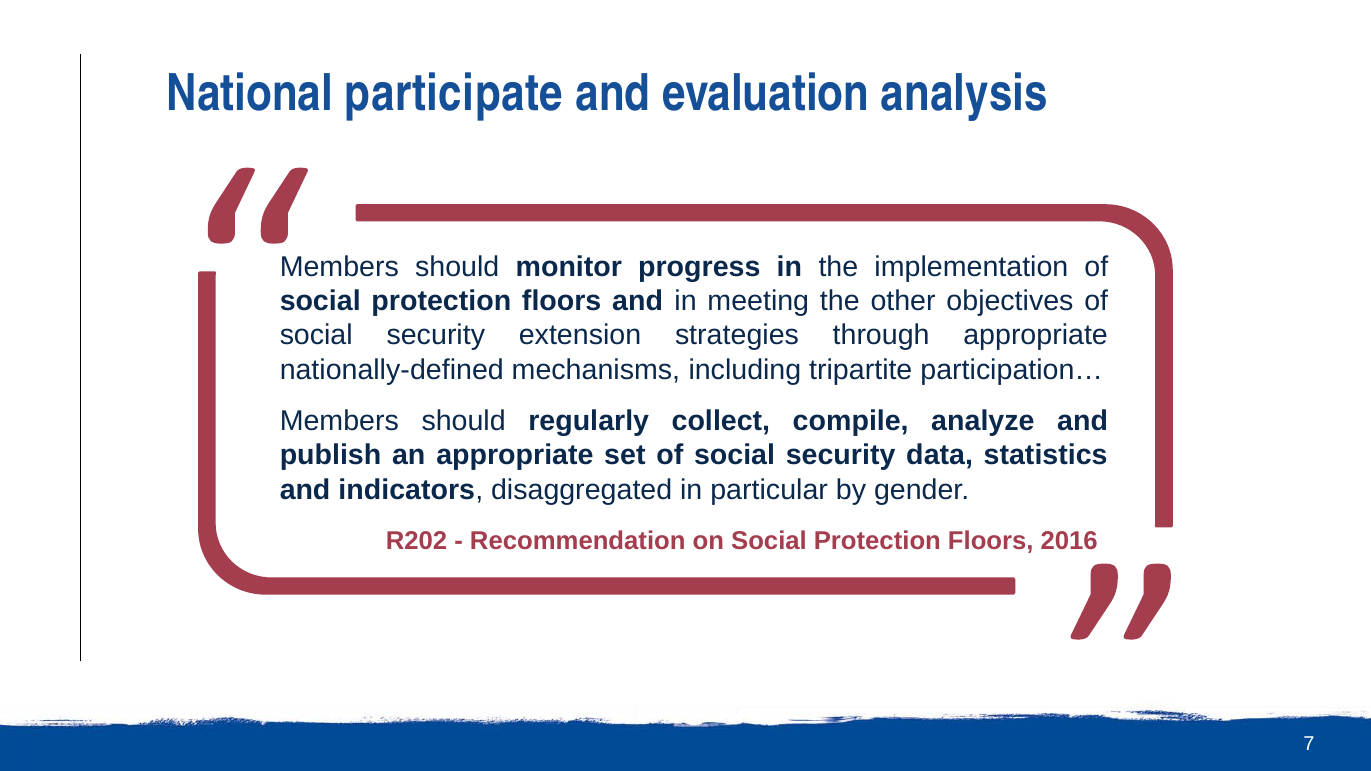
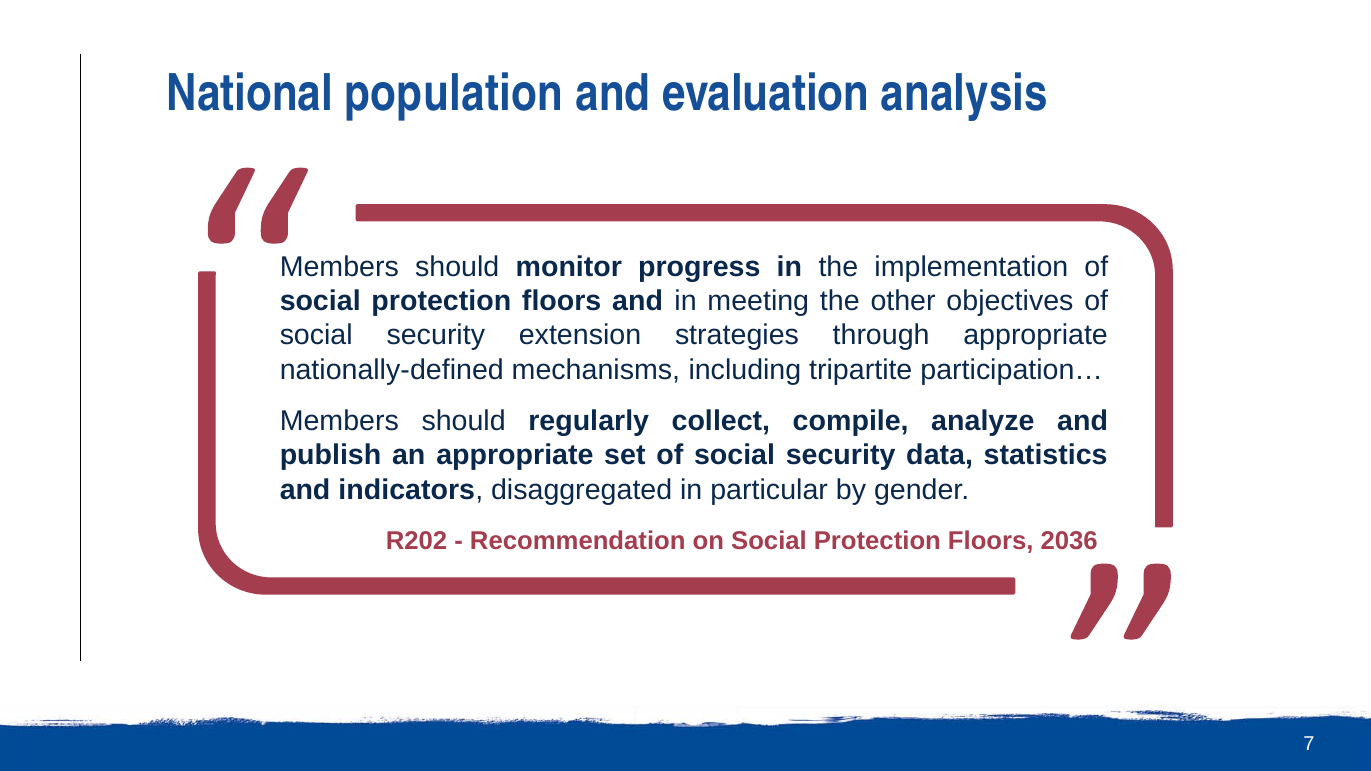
participate: participate -> population
2016: 2016 -> 2036
